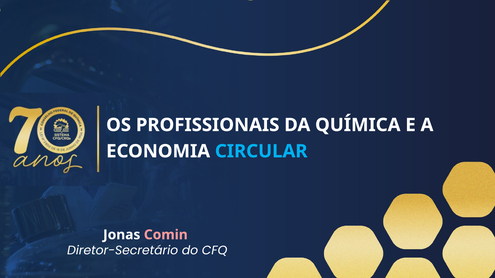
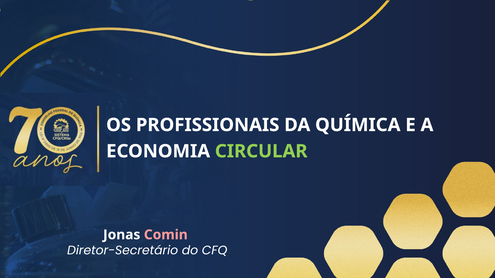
CIRCULAR colour: light blue -> light green
